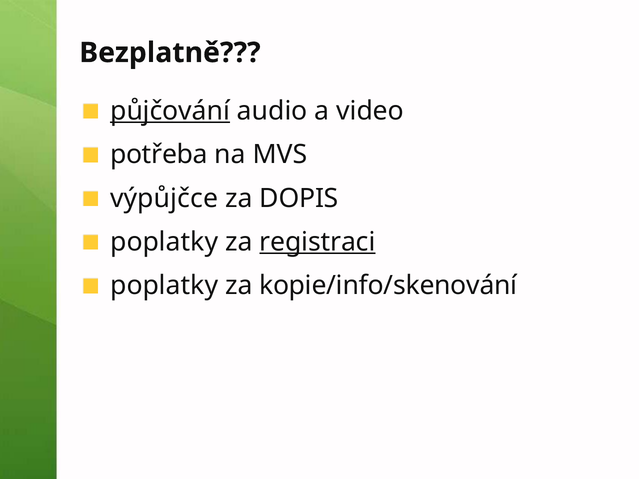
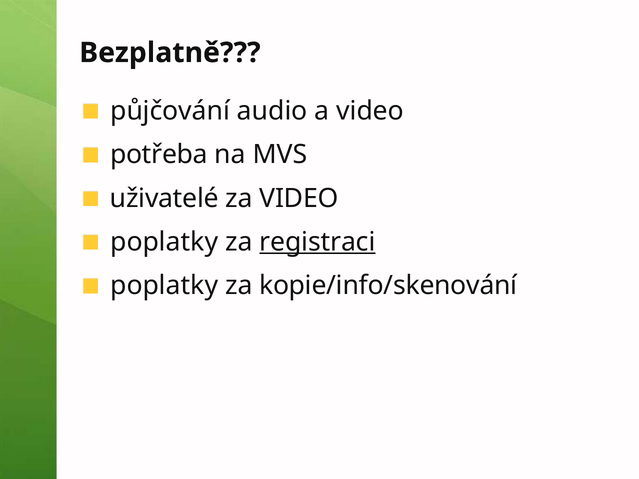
půjčování underline: present -> none
výpůjčce: výpůjčce -> uživatelé
za DOPIS: DOPIS -> VIDEO
